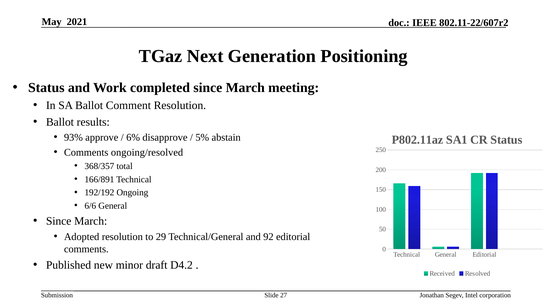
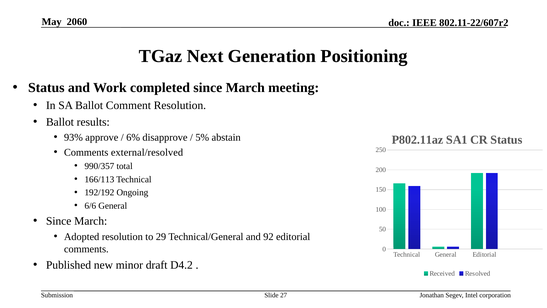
2021: 2021 -> 2060
ongoing/resolved: ongoing/resolved -> external/resolved
368/357: 368/357 -> 990/357
166/891: 166/891 -> 166/113
